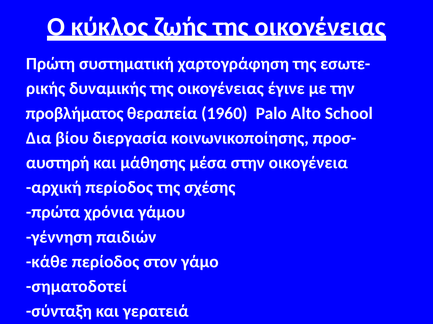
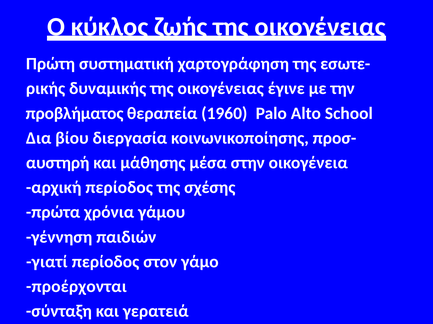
κάθε: κάθε -> γιατί
σηματοδοτεί: σηματοδοτεί -> προέρχονται
